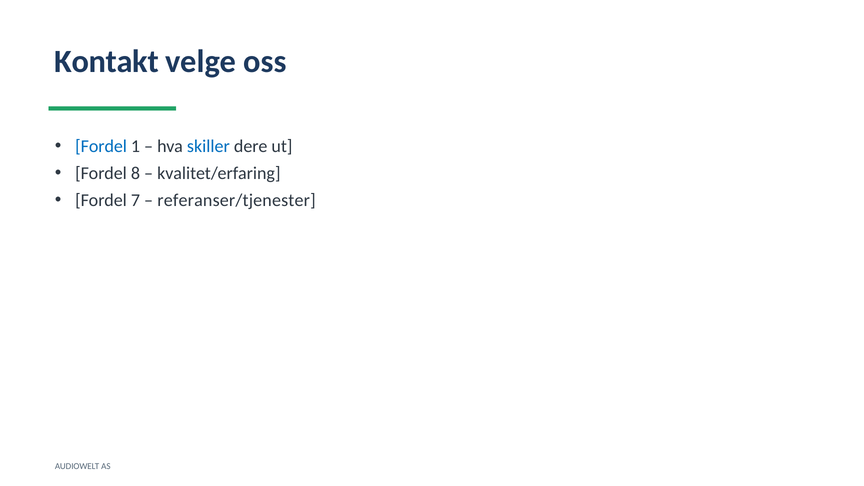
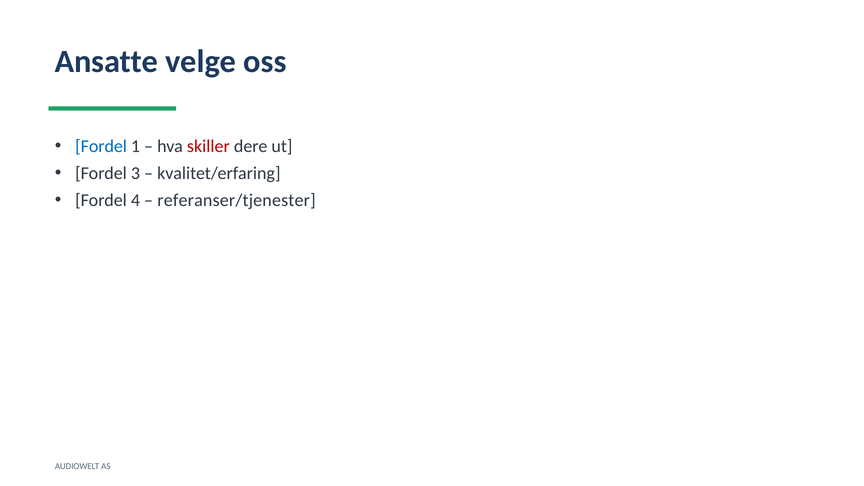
Kontakt: Kontakt -> Ansatte
skiller colour: blue -> red
8: 8 -> 3
7: 7 -> 4
